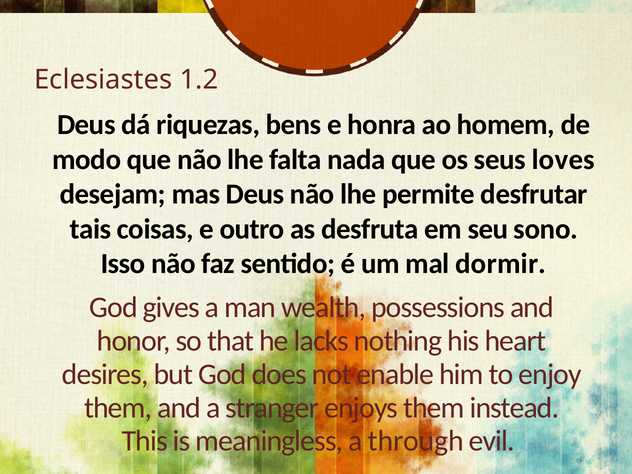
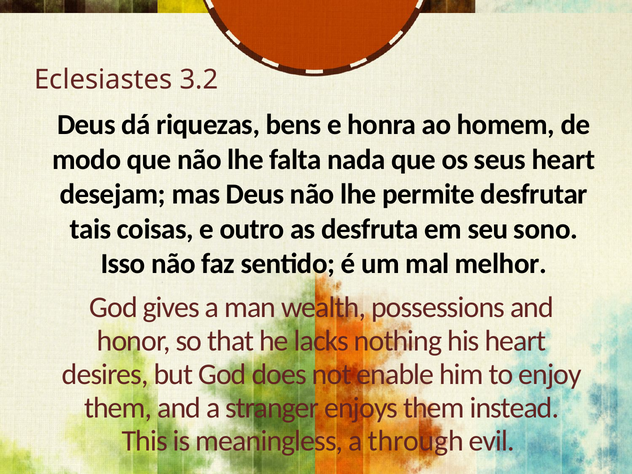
1.2: 1.2 -> 3.2
seus loves: loves -> heart
dormir: dormir -> melhor
